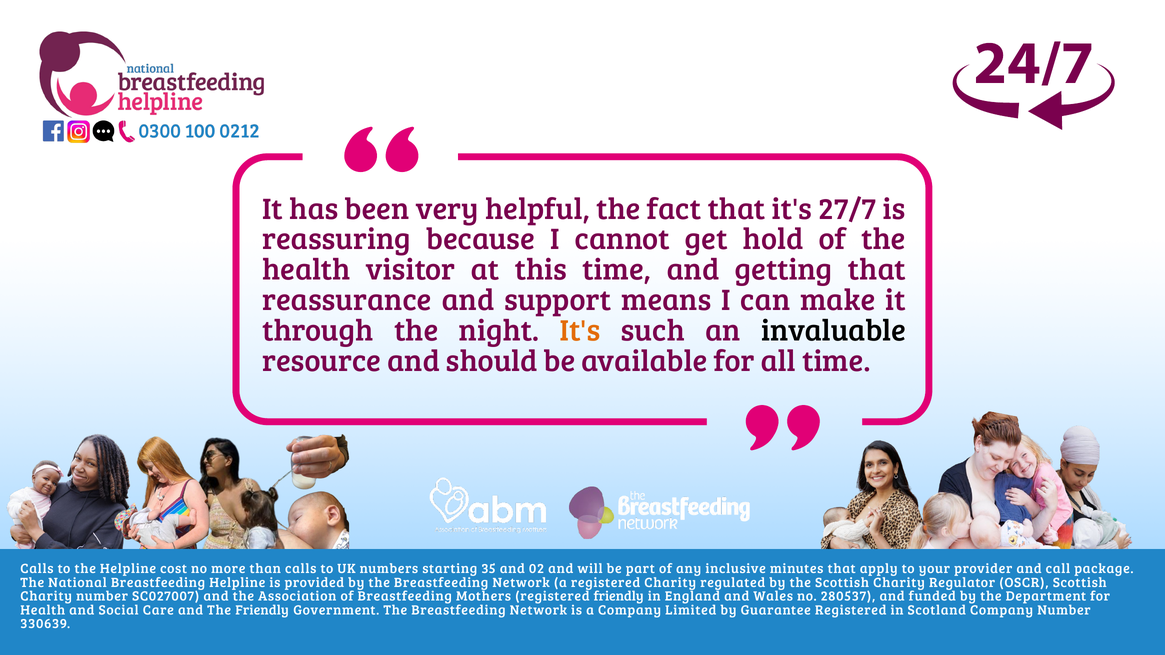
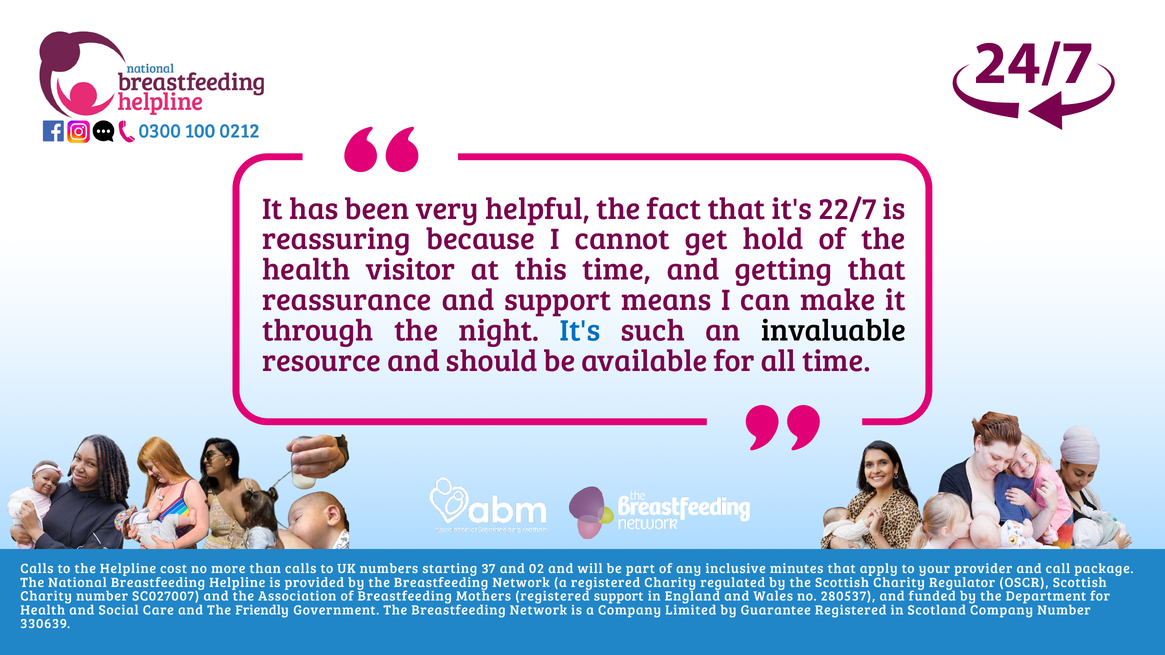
27/7: 27/7 -> 22/7
It's at (580, 331) colour: orange -> blue
35: 35 -> 37
registered friendly: friendly -> support
